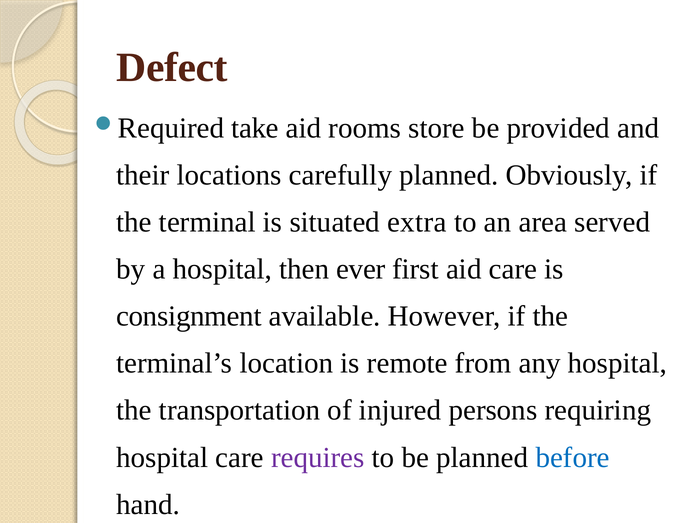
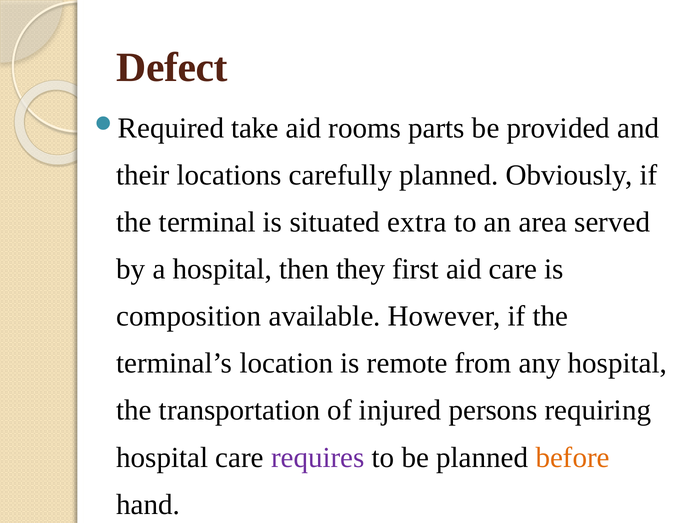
store: store -> parts
ever: ever -> they
consignment: consignment -> composition
before colour: blue -> orange
